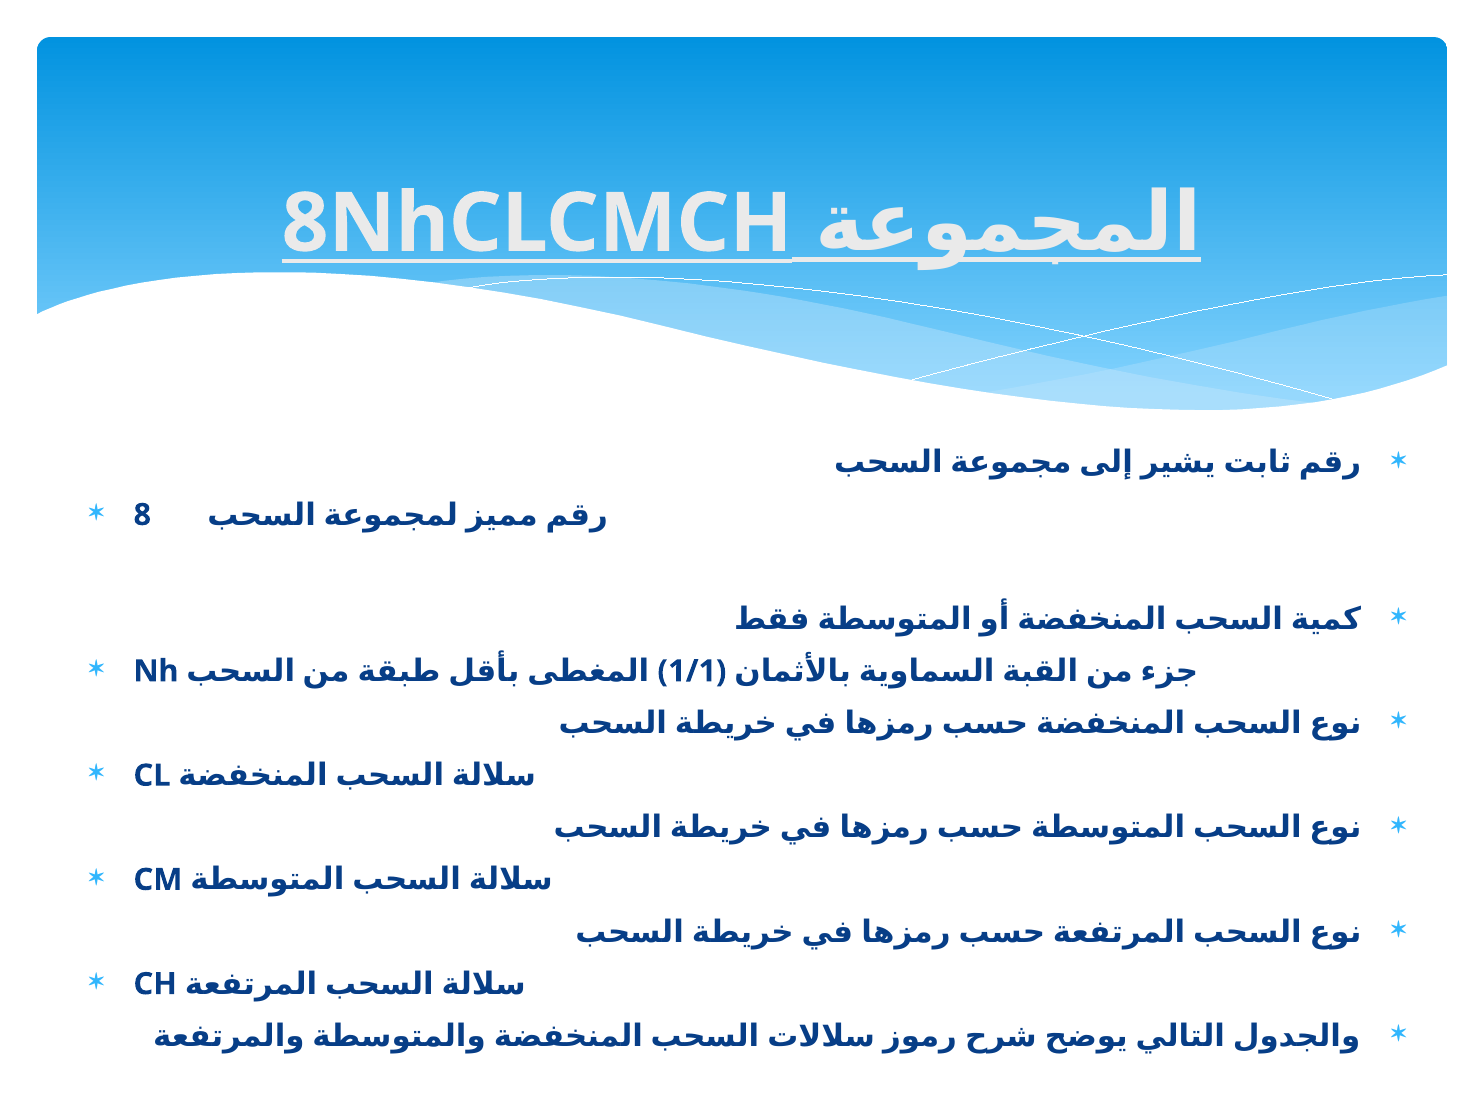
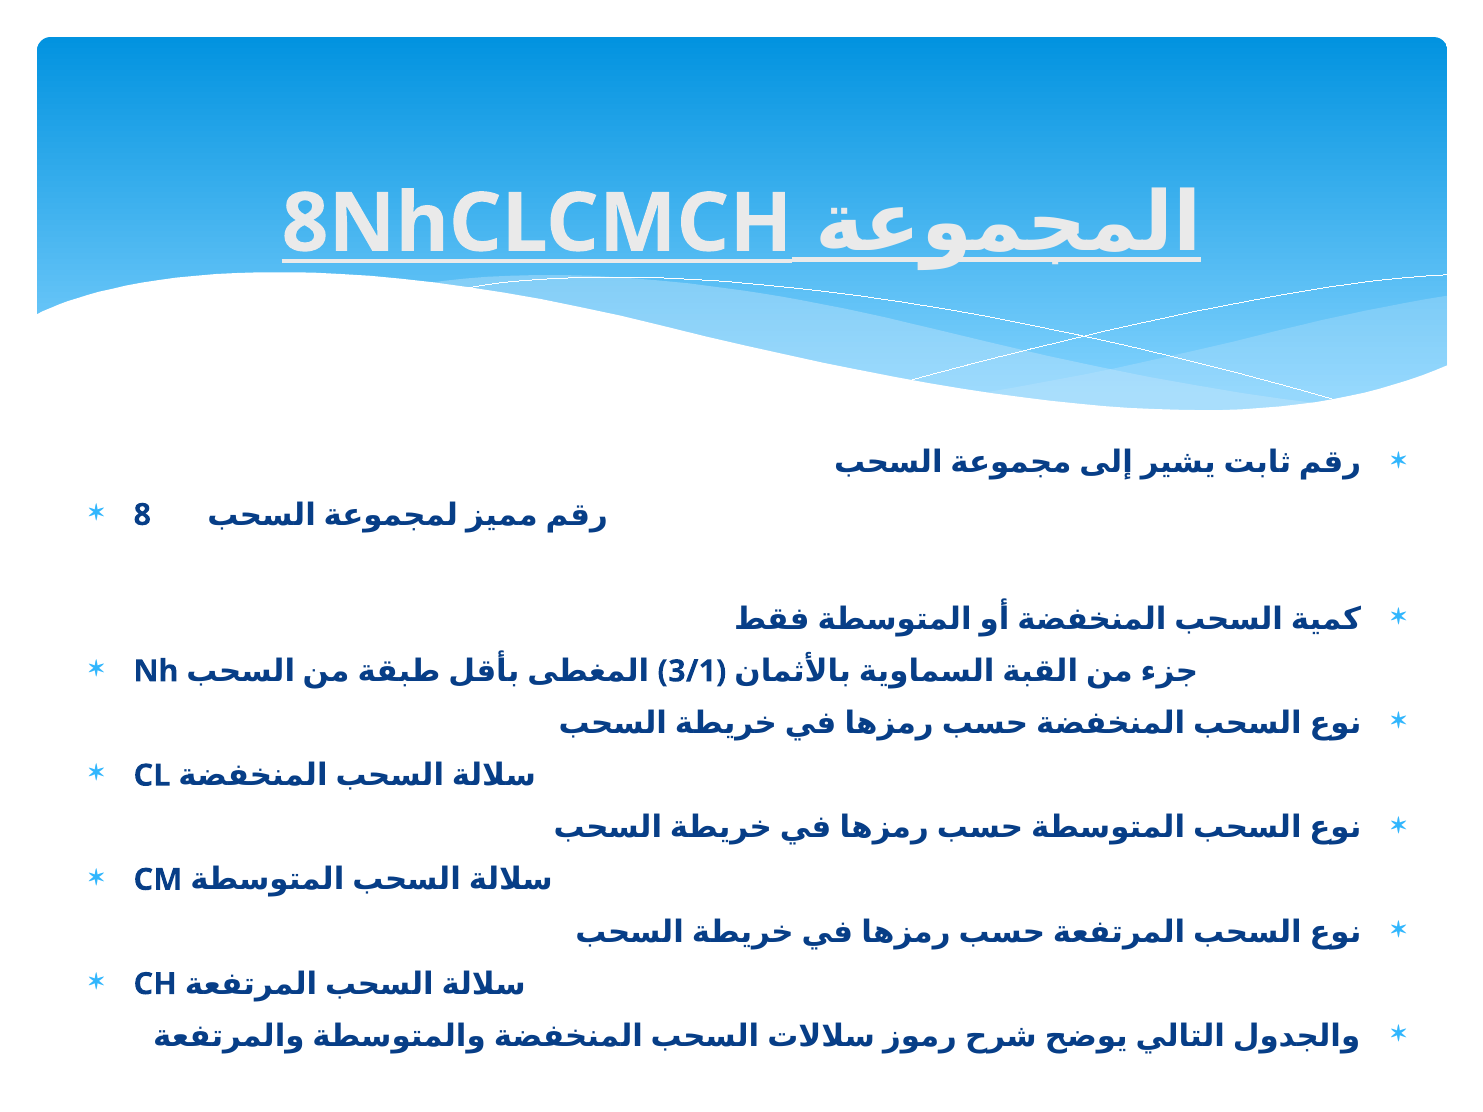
1/1: 1/1 -> 3/1
